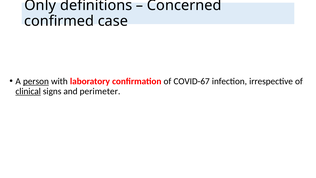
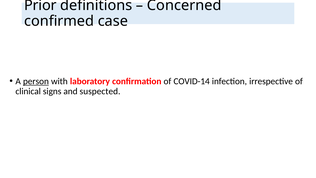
Only: Only -> Prior
COVID-67: COVID-67 -> COVID-14
clinical underline: present -> none
perimeter: perimeter -> suspected
